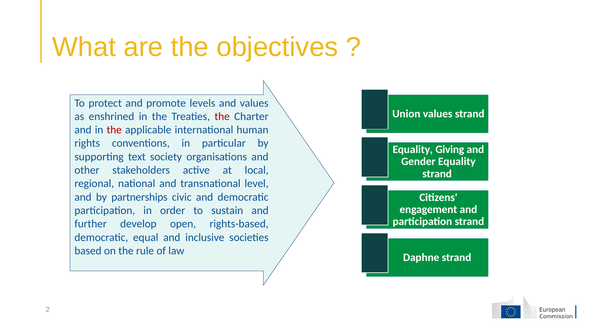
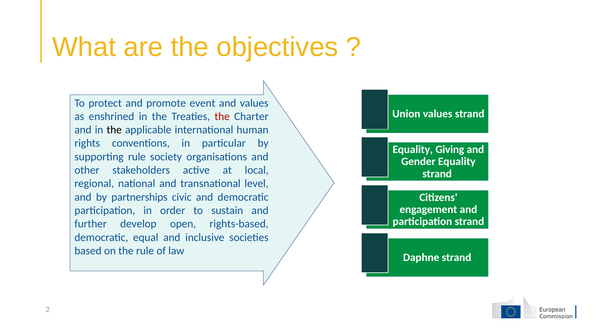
levels: levels -> event
the at (114, 130) colour: red -> black
supporting text: text -> rule
